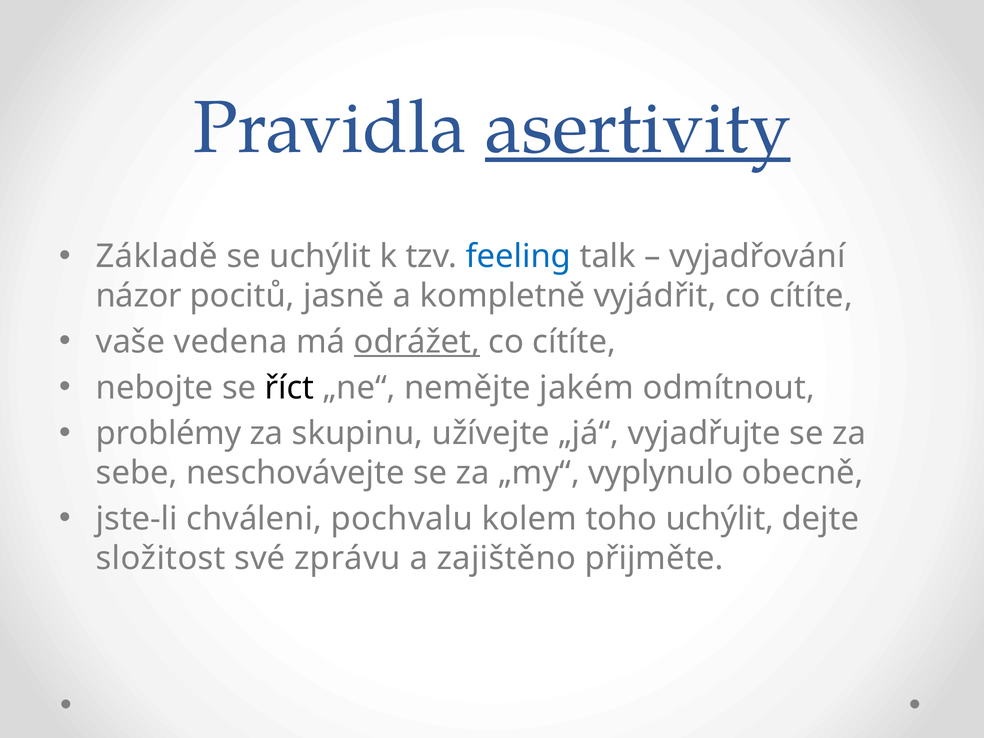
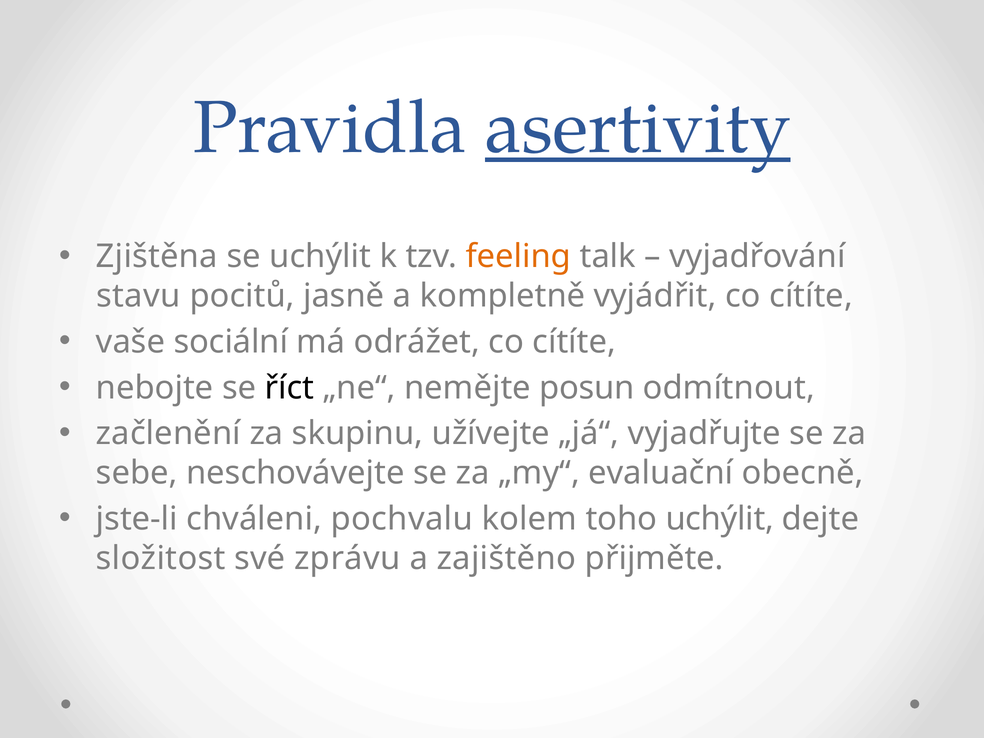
Základě: Základě -> Zjištěna
feeling colour: blue -> orange
názor: názor -> stavu
vedena: vedena -> sociální
odrážet underline: present -> none
jakém: jakém -> posun
problémy: problémy -> začlenění
vyplynulo: vyplynulo -> evaluační
